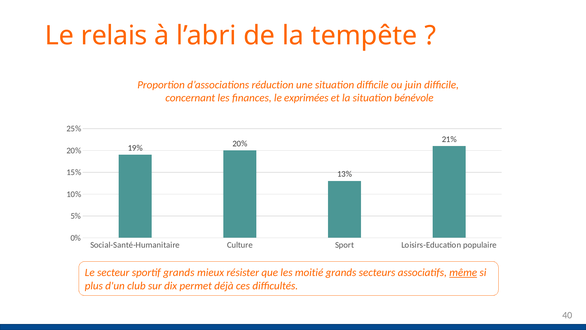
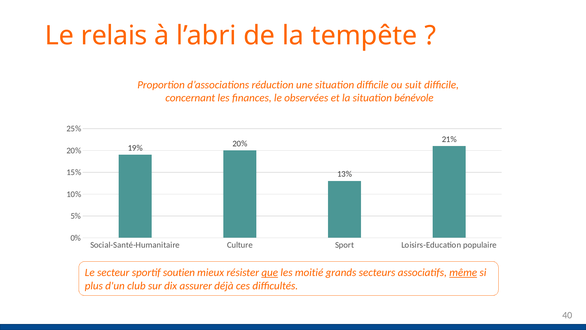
juin: juin -> suit
exprimées: exprimées -> observées
sportif grands: grands -> soutien
que underline: none -> present
permet: permet -> assurer
